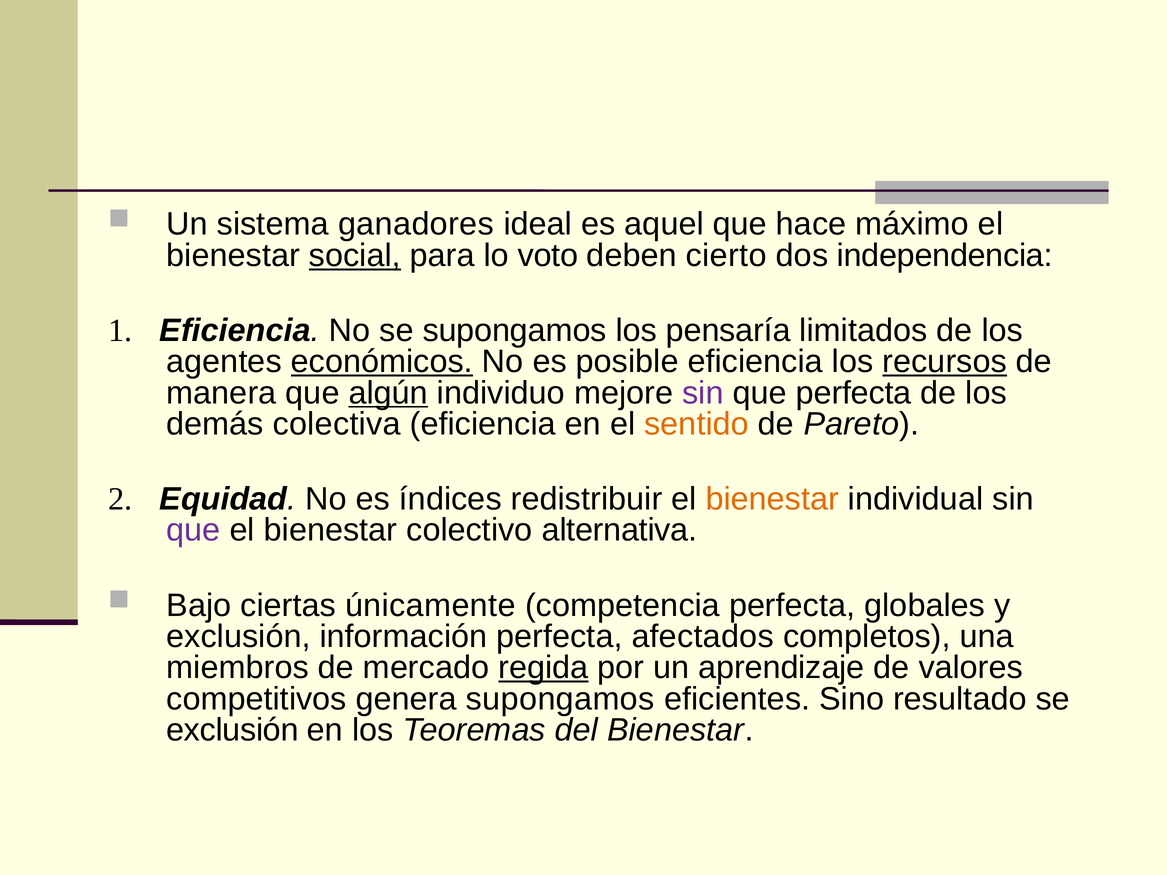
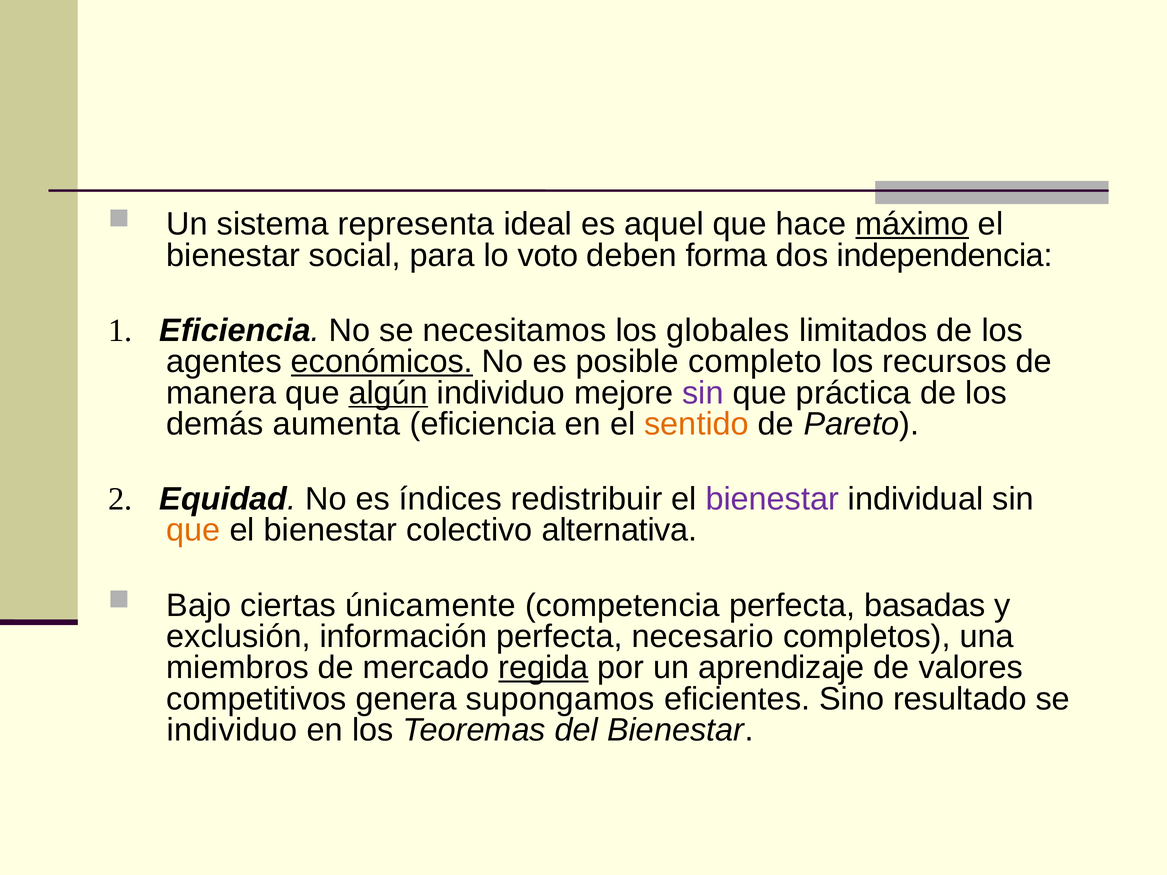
ganadores: ganadores -> representa
máximo underline: none -> present
social underline: present -> none
cierto: cierto -> forma
se supongamos: supongamos -> necesitamos
pensaría: pensaría -> globales
posible eficiencia: eficiencia -> completo
recursos underline: present -> none
que perfecta: perfecta -> práctica
colectiva: colectiva -> aumenta
bienestar at (772, 499) colour: orange -> purple
que at (193, 530) colour: purple -> orange
globales: globales -> basadas
afectados: afectados -> necesario
exclusión at (232, 730): exclusión -> individuo
